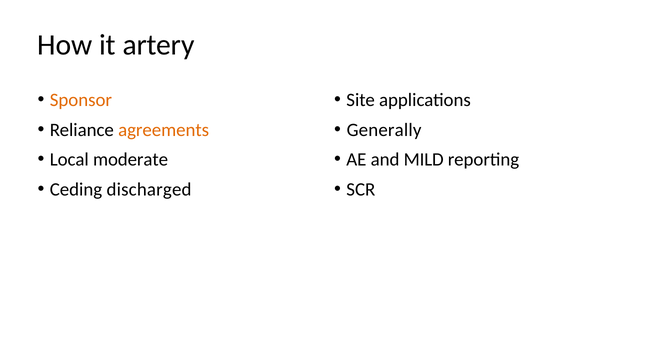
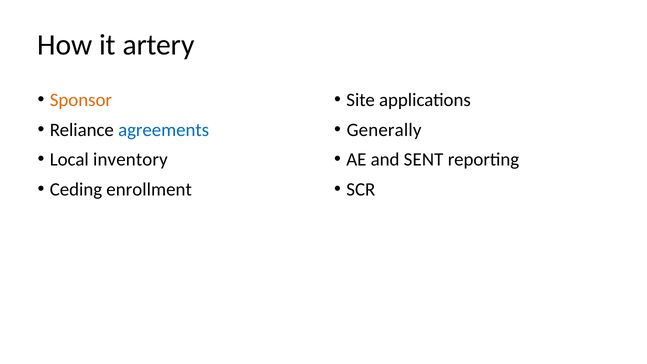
agreements colour: orange -> blue
moderate: moderate -> inventory
MILD: MILD -> SENT
discharged: discharged -> enrollment
